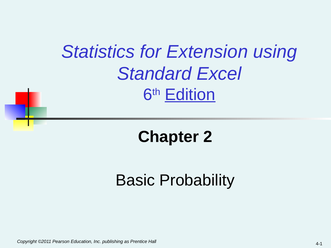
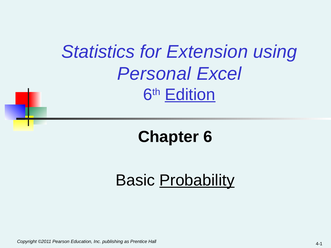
Standard: Standard -> Personal
2: 2 -> 6
Probability underline: none -> present
